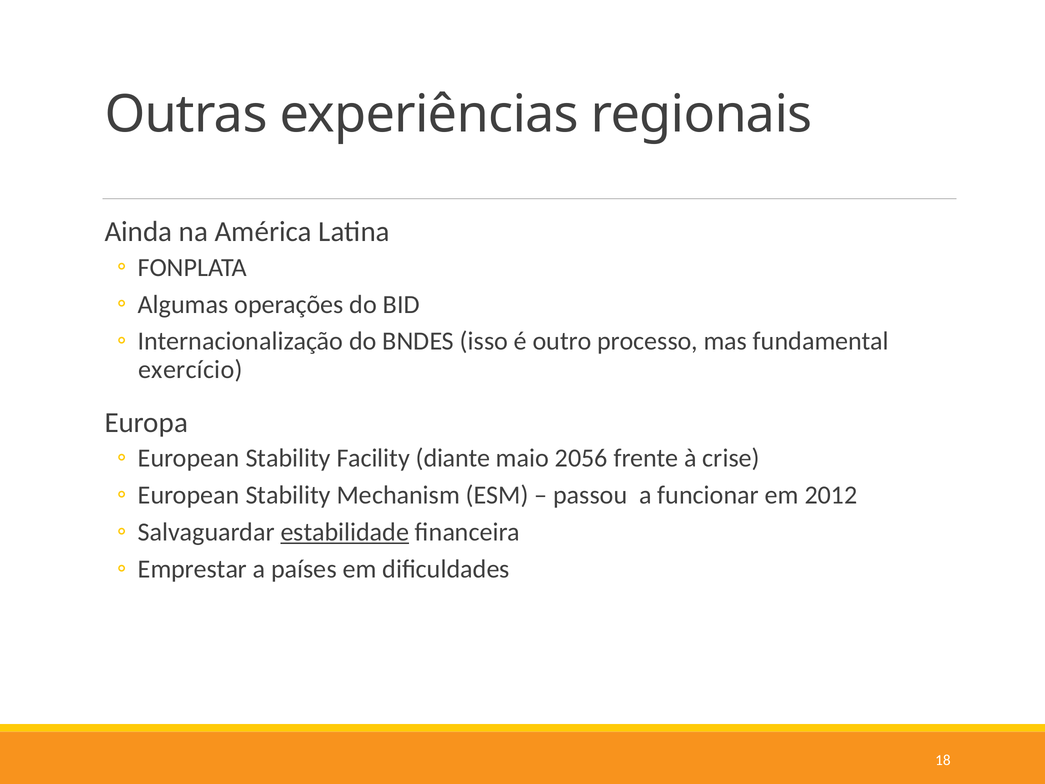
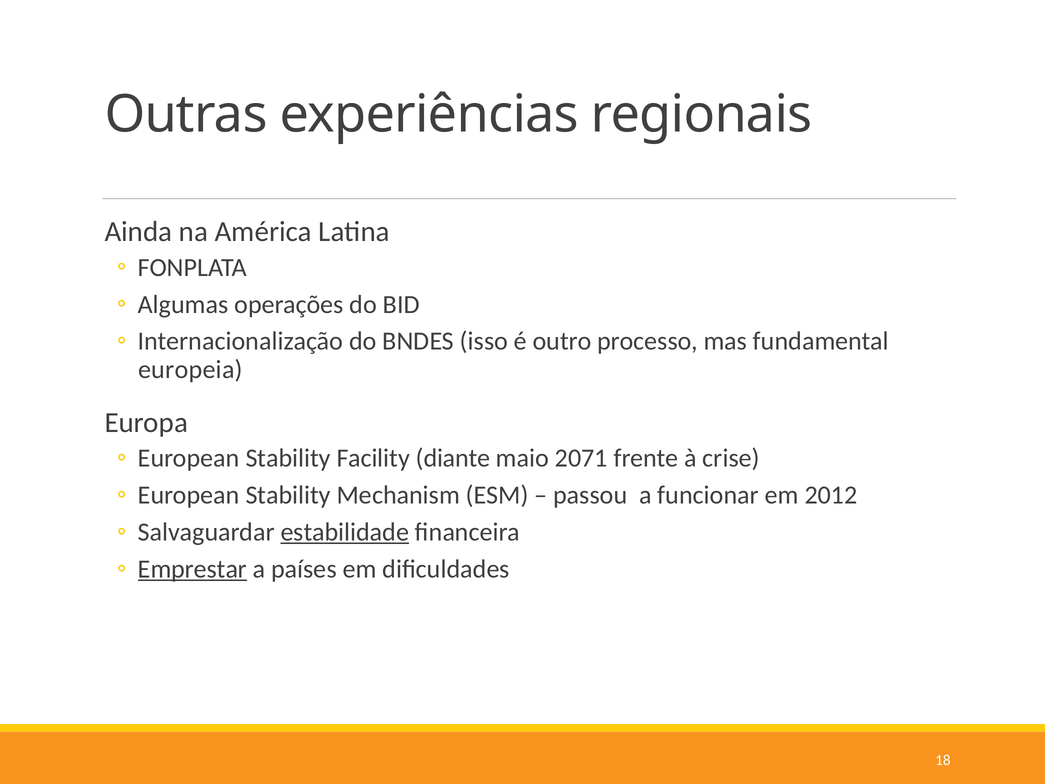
exercício: exercício -> europeia
2056: 2056 -> 2071
Emprestar underline: none -> present
